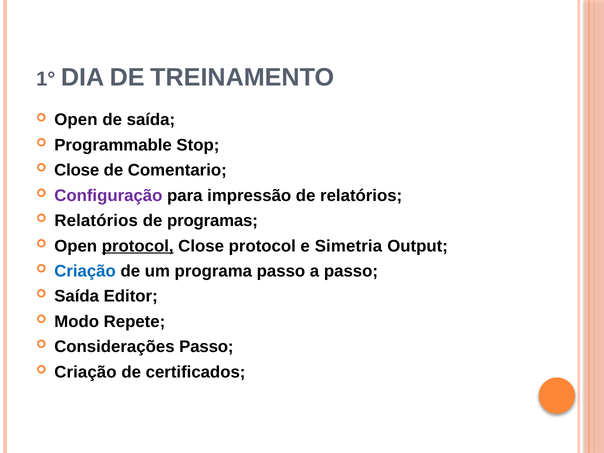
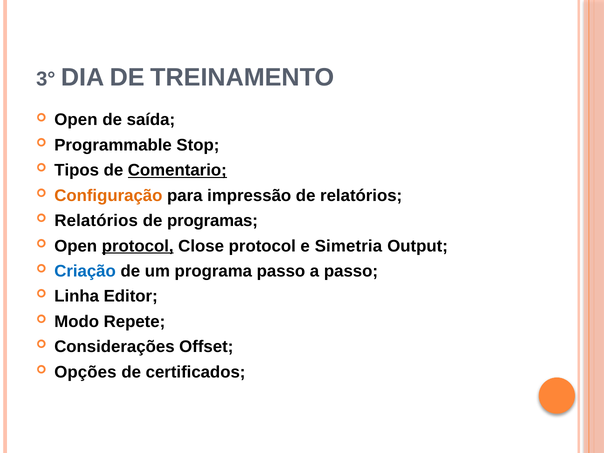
1°: 1° -> 3°
Close at (77, 170): Close -> Tipos
Comentario underline: none -> present
Configuração colour: purple -> orange
Saída at (77, 296): Saída -> Linha
Considerações Passo: Passo -> Offset
Criação at (85, 372): Criação -> Opções
